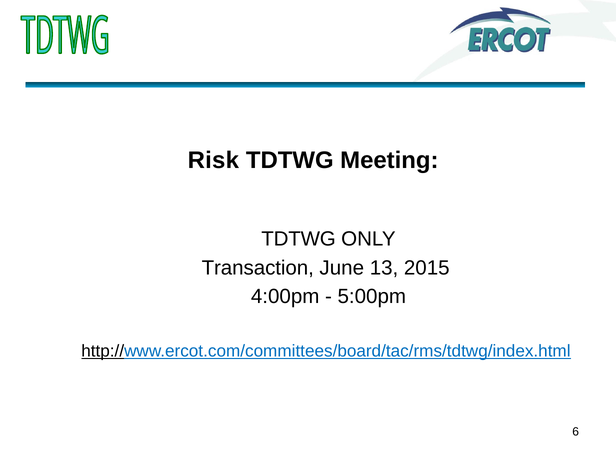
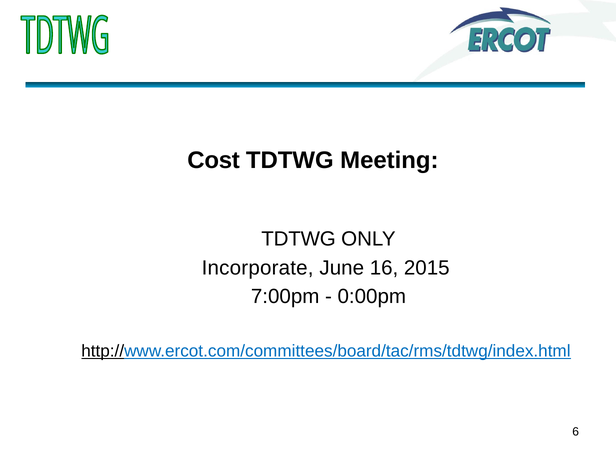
Risk: Risk -> Cost
Transaction: Transaction -> Incorporate
13: 13 -> 16
4:00pm: 4:00pm -> 7:00pm
5:00pm: 5:00pm -> 0:00pm
